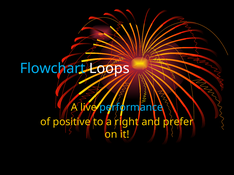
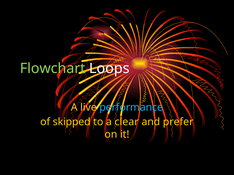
Flowchart colour: light blue -> light green
positive: positive -> skipped
right: right -> clear
